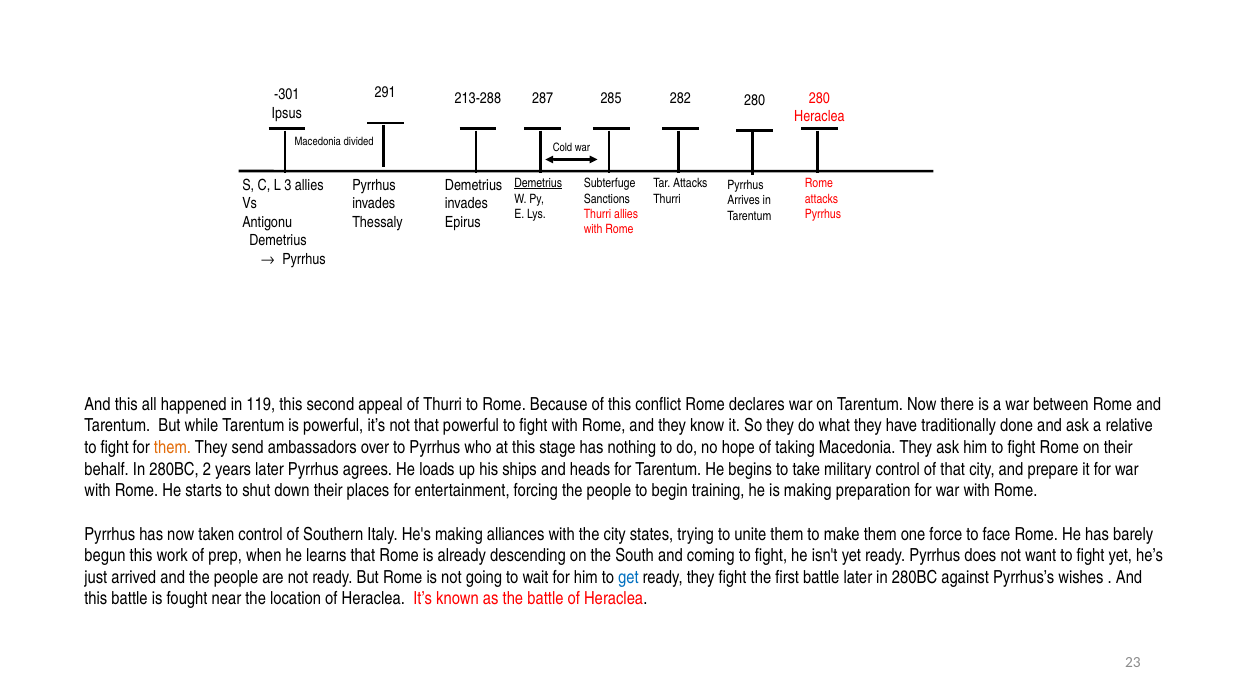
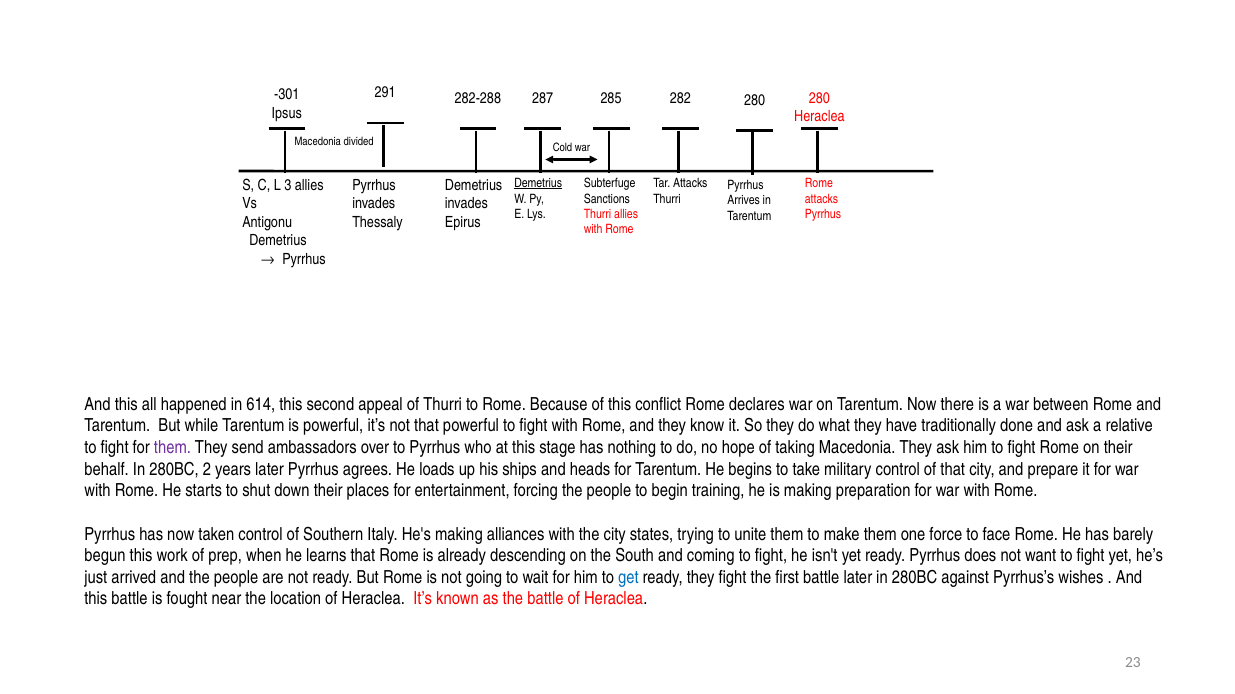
213-288: 213-288 -> 282-288
119: 119 -> 614
them at (172, 448) colour: orange -> purple
